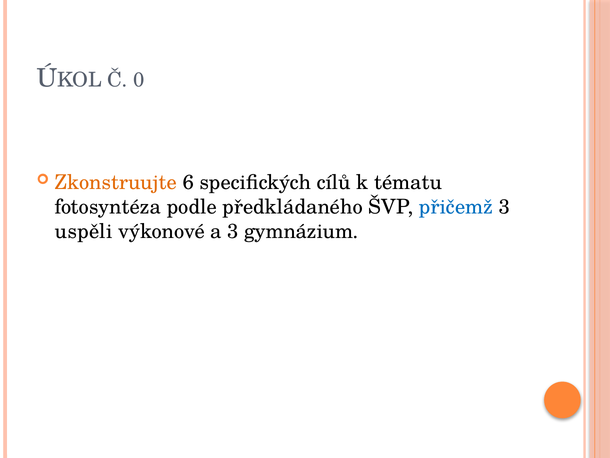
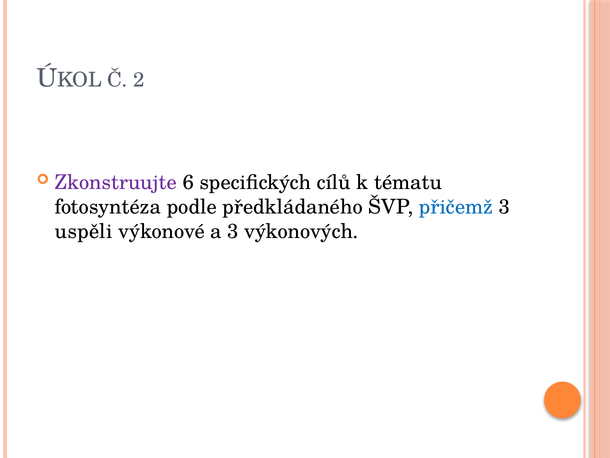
0: 0 -> 2
Zkonstruujte colour: orange -> purple
gymnázium: gymnázium -> výkonových
